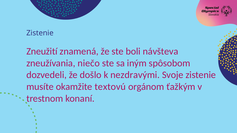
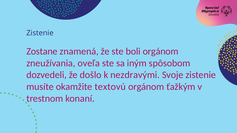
Zneužití: Zneužití -> Zostane
boli návšteva: návšteva -> orgánom
niečo: niečo -> oveľa
